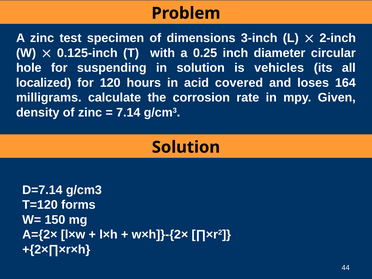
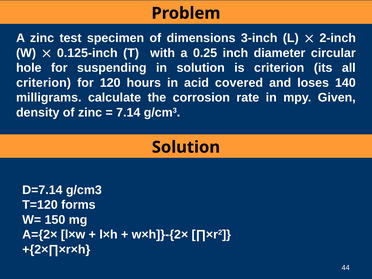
is vehicles: vehicles -> criterion
localized at (44, 83): localized -> criterion
164: 164 -> 140
